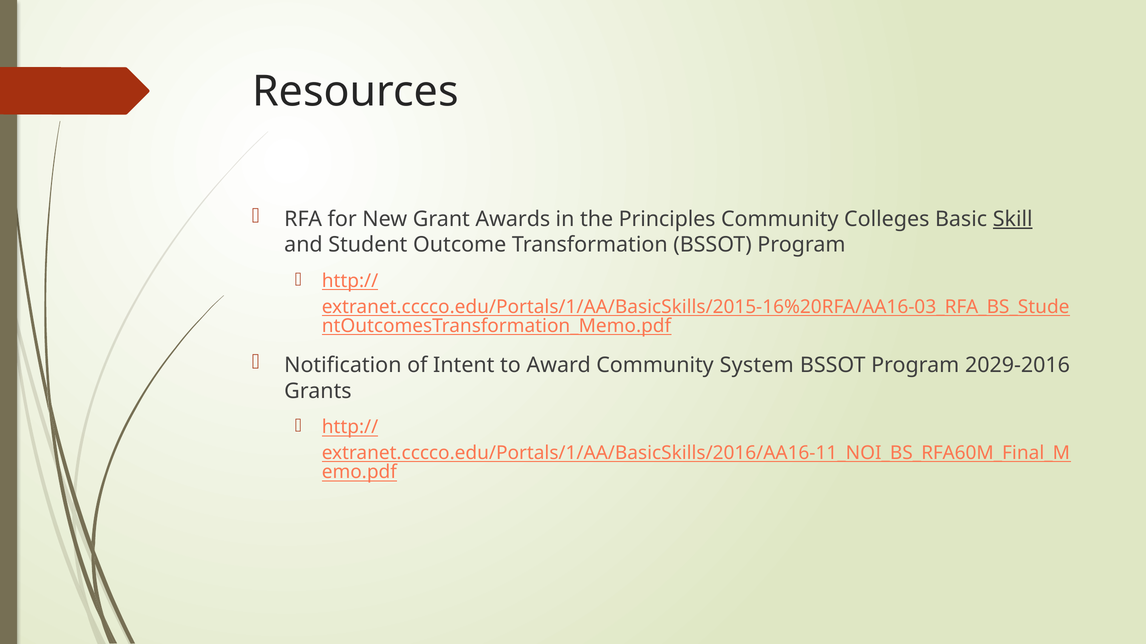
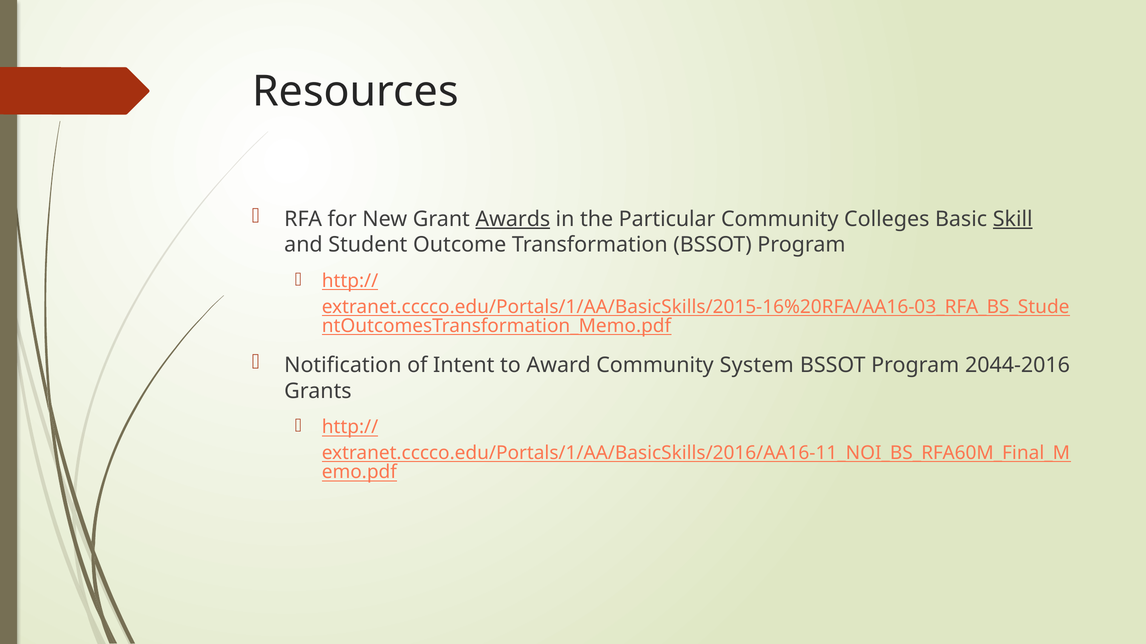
Awards underline: none -> present
Principles: Principles -> Particular
2029-2016: 2029-2016 -> 2044-2016
